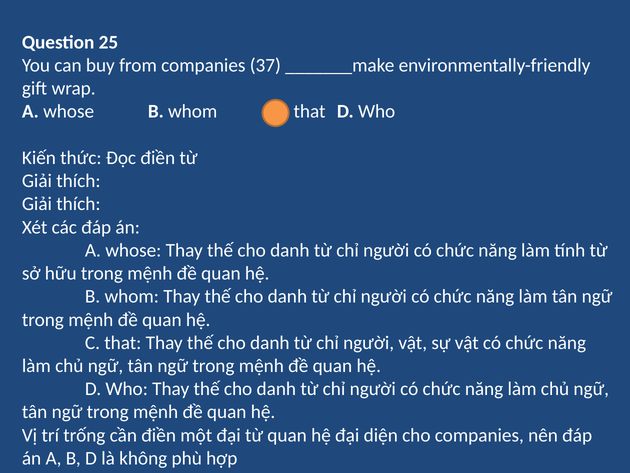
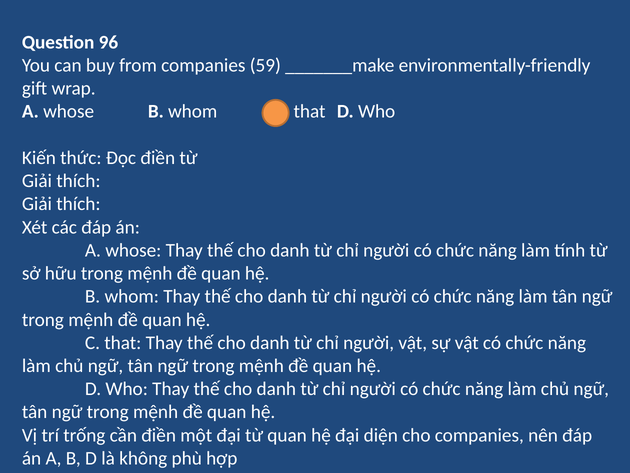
25: 25 -> 96
37: 37 -> 59
